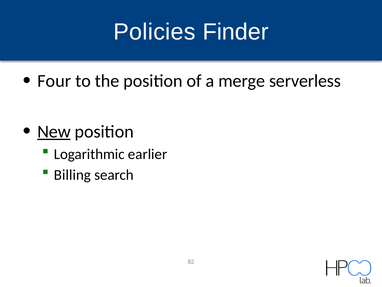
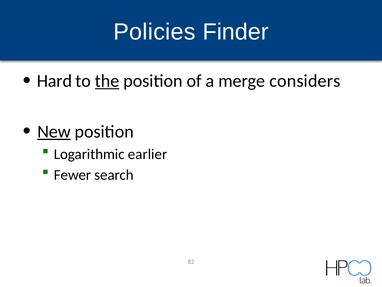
Four: Four -> Hard
the underline: none -> present
serverless: serverless -> considers
Billing: Billing -> Fewer
